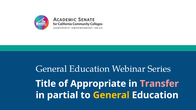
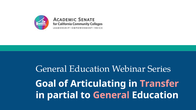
Title: Title -> Goal
Appropriate: Appropriate -> Articulating
General at (111, 95) colour: yellow -> pink
